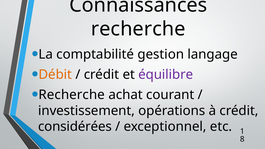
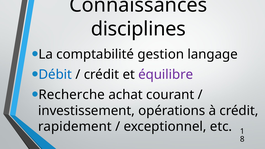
recherche at (138, 29): recherche -> disciplines
Débit colour: orange -> blue
considérées: considérées -> rapidement
